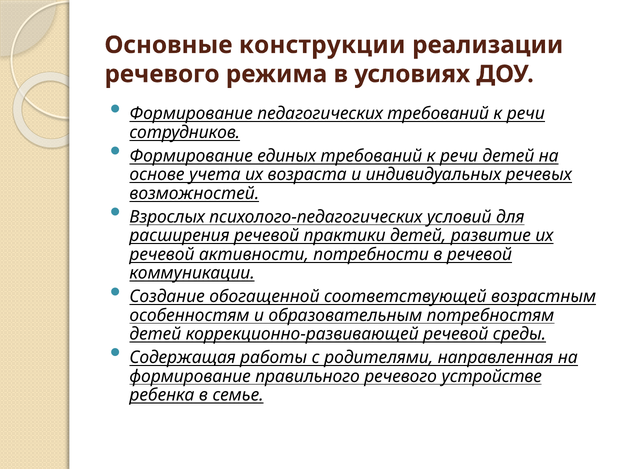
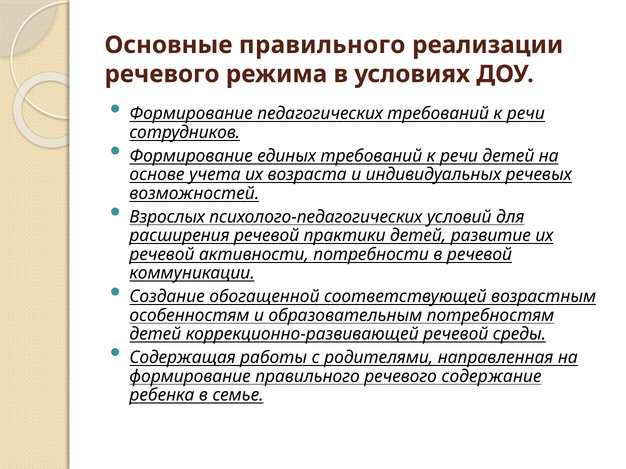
Основные конструкции: конструкции -> правильного
устройстве: устройстве -> содержание
